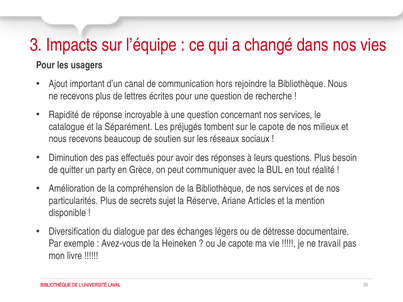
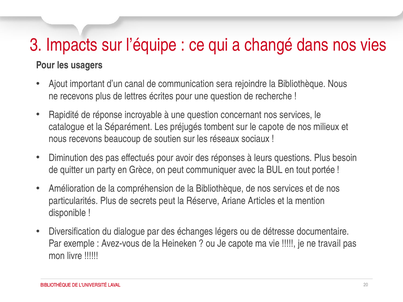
hors: hors -> sera
réalité: réalité -> portée
secrets sujet: sujet -> peut
